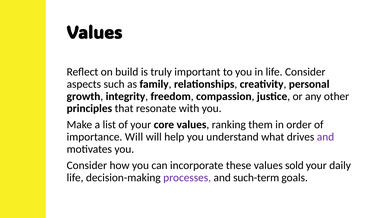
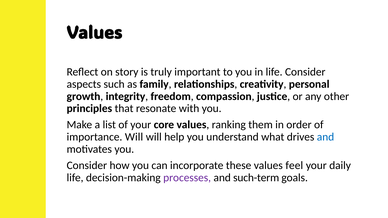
build: build -> story
and at (326, 137) colour: purple -> blue
sold: sold -> feel
